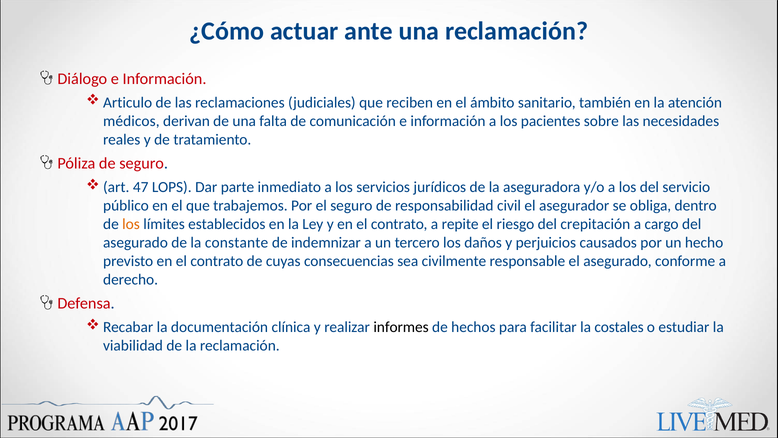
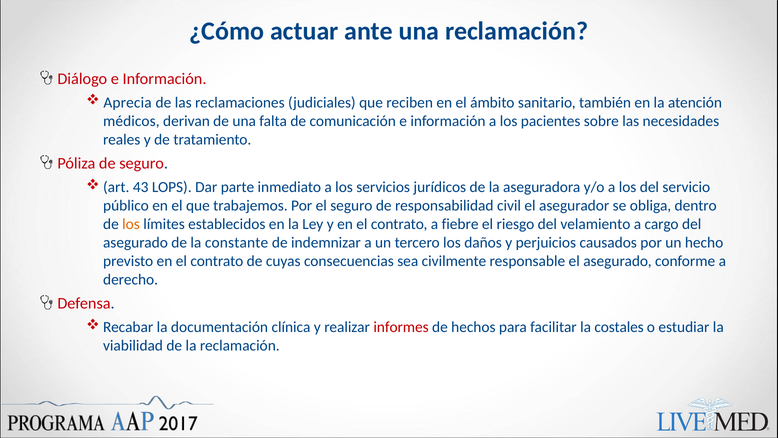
Articulo: Articulo -> Aprecia
47: 47 -> 43
repite: repite -> fiebre
crepitación: crepitación -> velamiento
informes colour: black -> red
